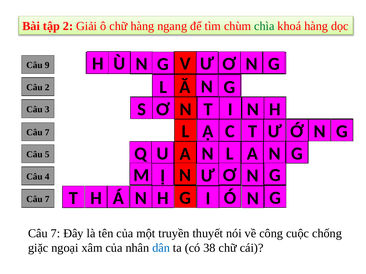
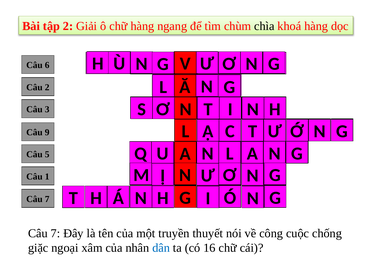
chìa colour: green -> black
9: 9 -> 6
7 at (47, 133): 7 -> 9
4: 4 -> 1
38: 38 -> 16
